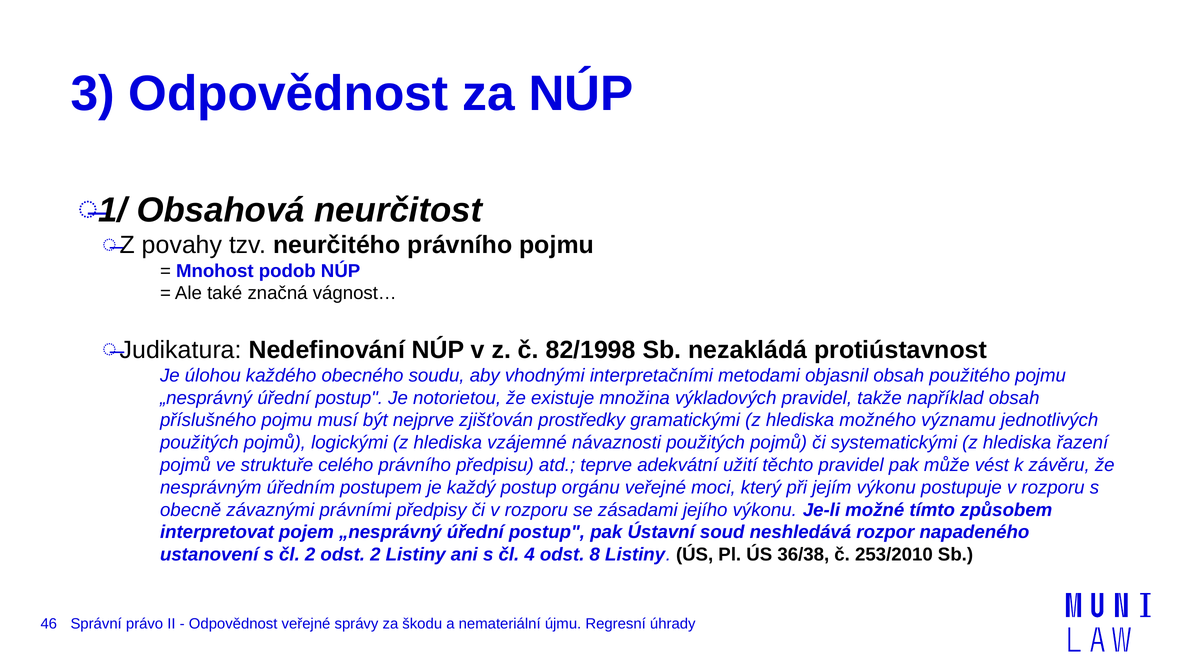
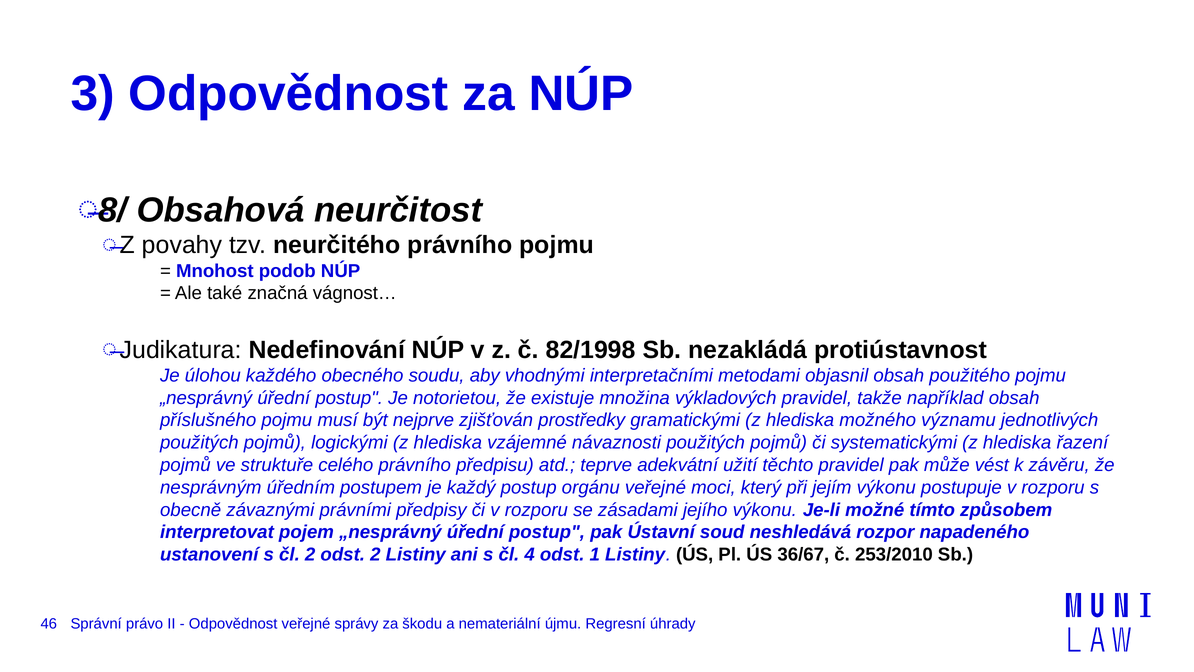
1/: 1/ -> 8/
8: 8 -> 1
36/38: 36/38 -> 36/67
